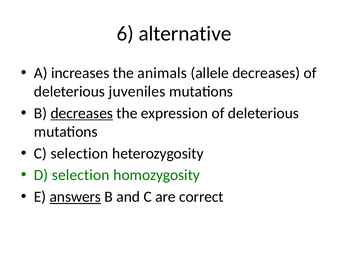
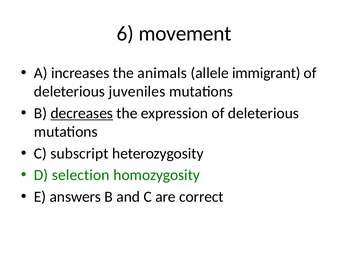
alternative: alternative -> movement
allele decreases: decreases -> immigrant
C selection: selection -> subscript
answers underline: present -> none
